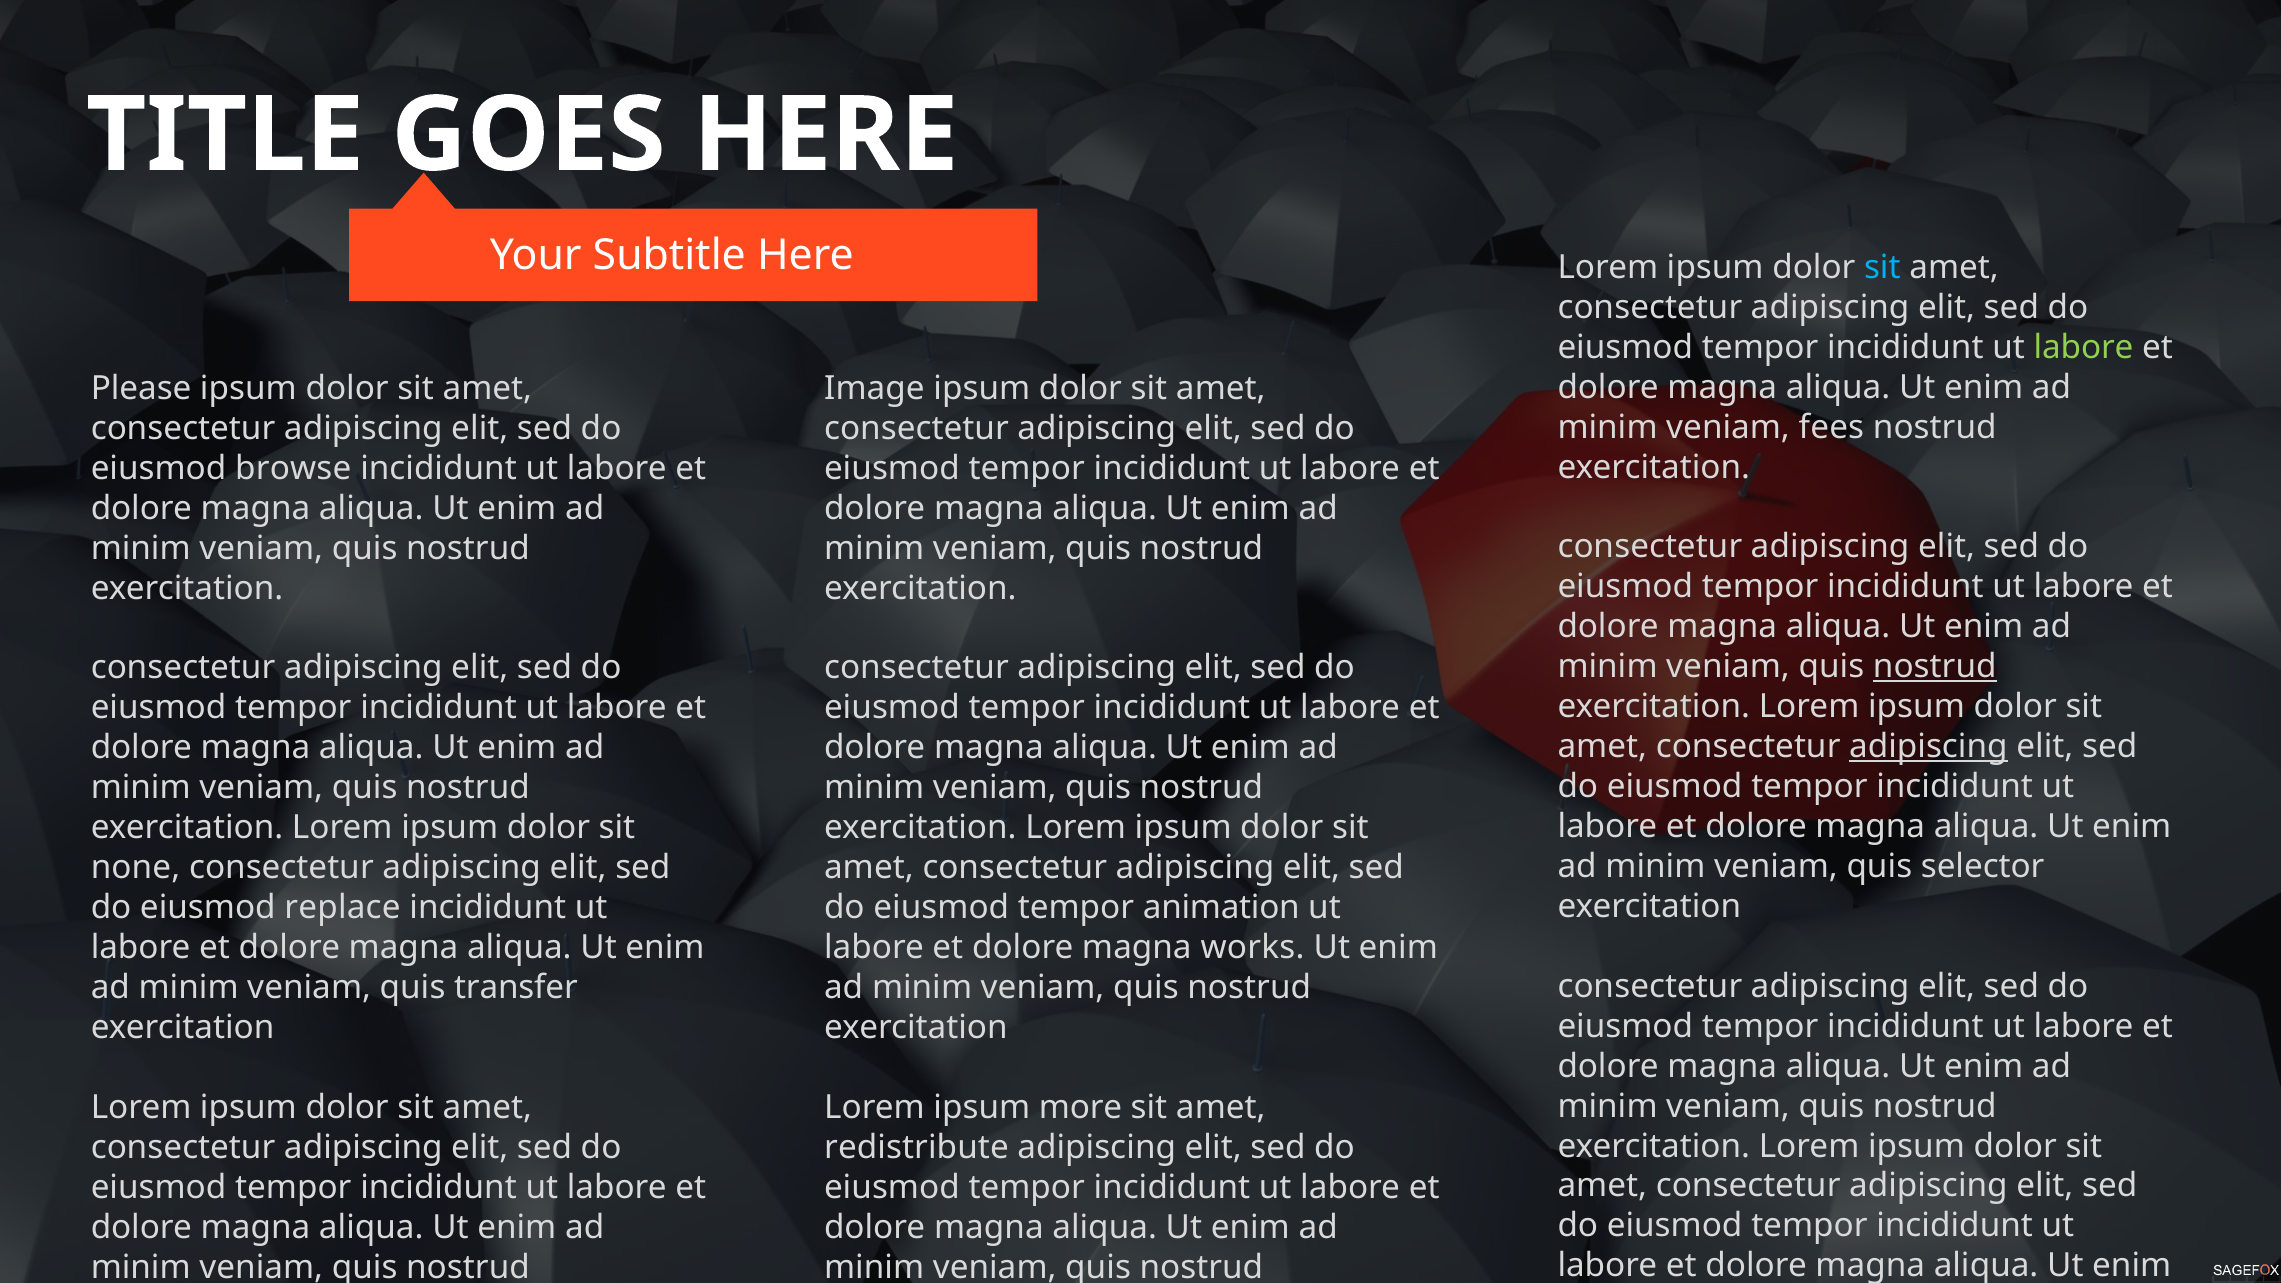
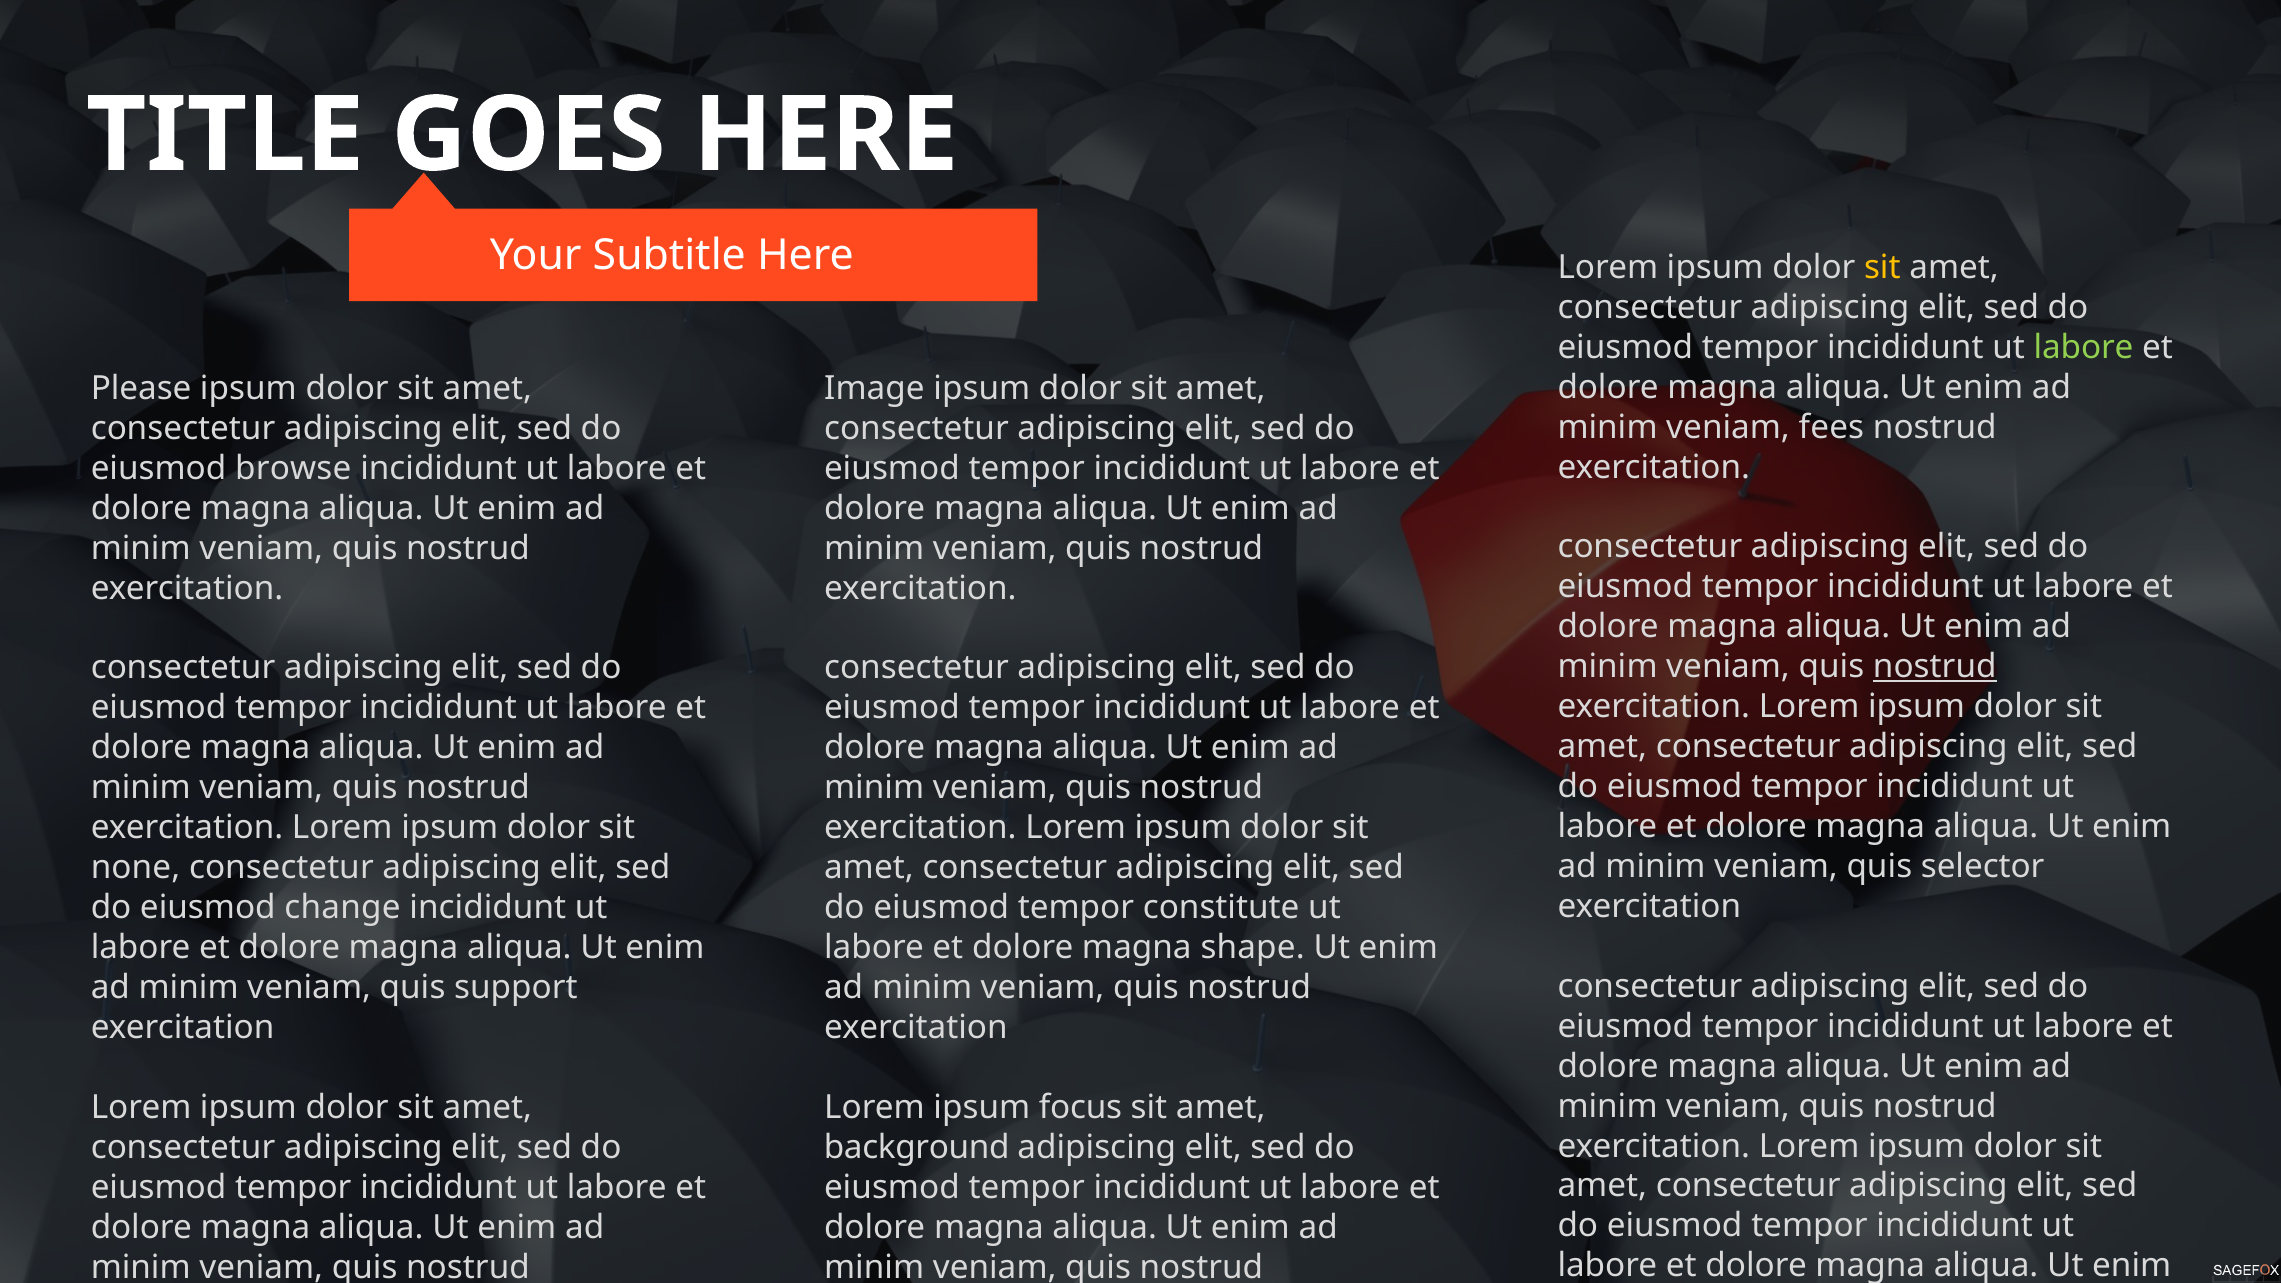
sit at (1882, 267) colour: light blue -> yellow
adipiscing at (1928, 747) underline: present -> none
replace: replace -> change
animation: animation -> constitute
works: works -> shape
transfer: transfer -> support
more: more -> focus
redistribute: redistribute -> background
